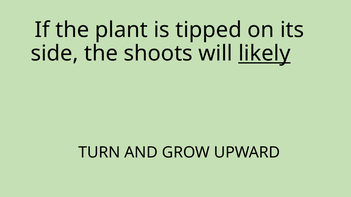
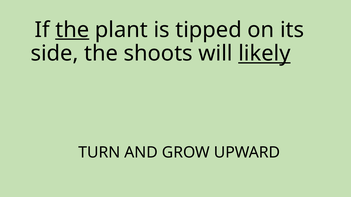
the at (72, 30) underline: none -> present
